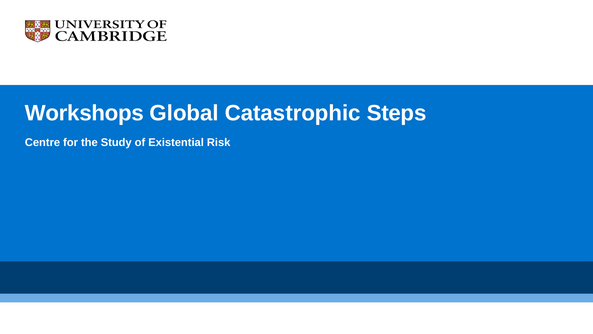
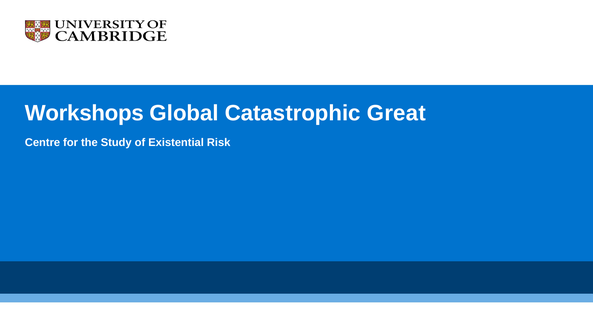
Steps: Steps -> Great
